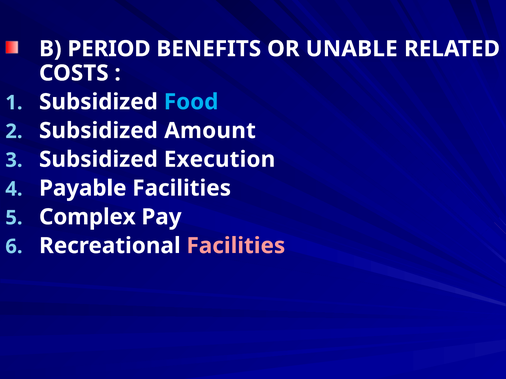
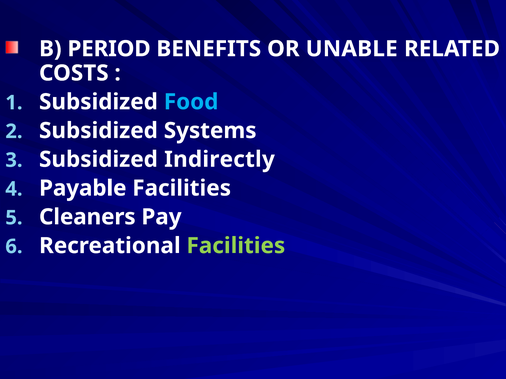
Amount: Amount -> Systems
Execution: Execution -> Indirectly
Complex: Complex -> Cleaners
Facilities at (236, 246) colour: pink -> light green
